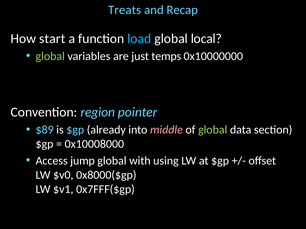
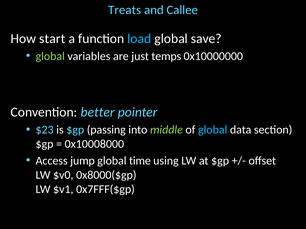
Recap: Recap -> Callee
local: local -> save
region: region -> better
$89: $89 -> $23
already: already -> passing
middle colour: pink -> light green
global at (213, 130) colour: light green -> light blue
with: with -> time
